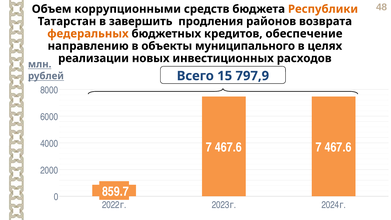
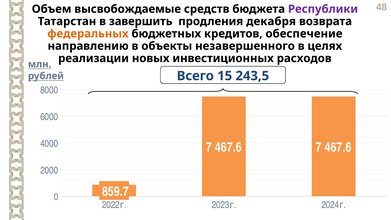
коррупционными: коррупционными -> высвобождаемые
Республики colour: orange -> purple
районов: районов -> декабря
муниципального: муниципального -> незавершенного
797,9: 797,9 -> 243,5
